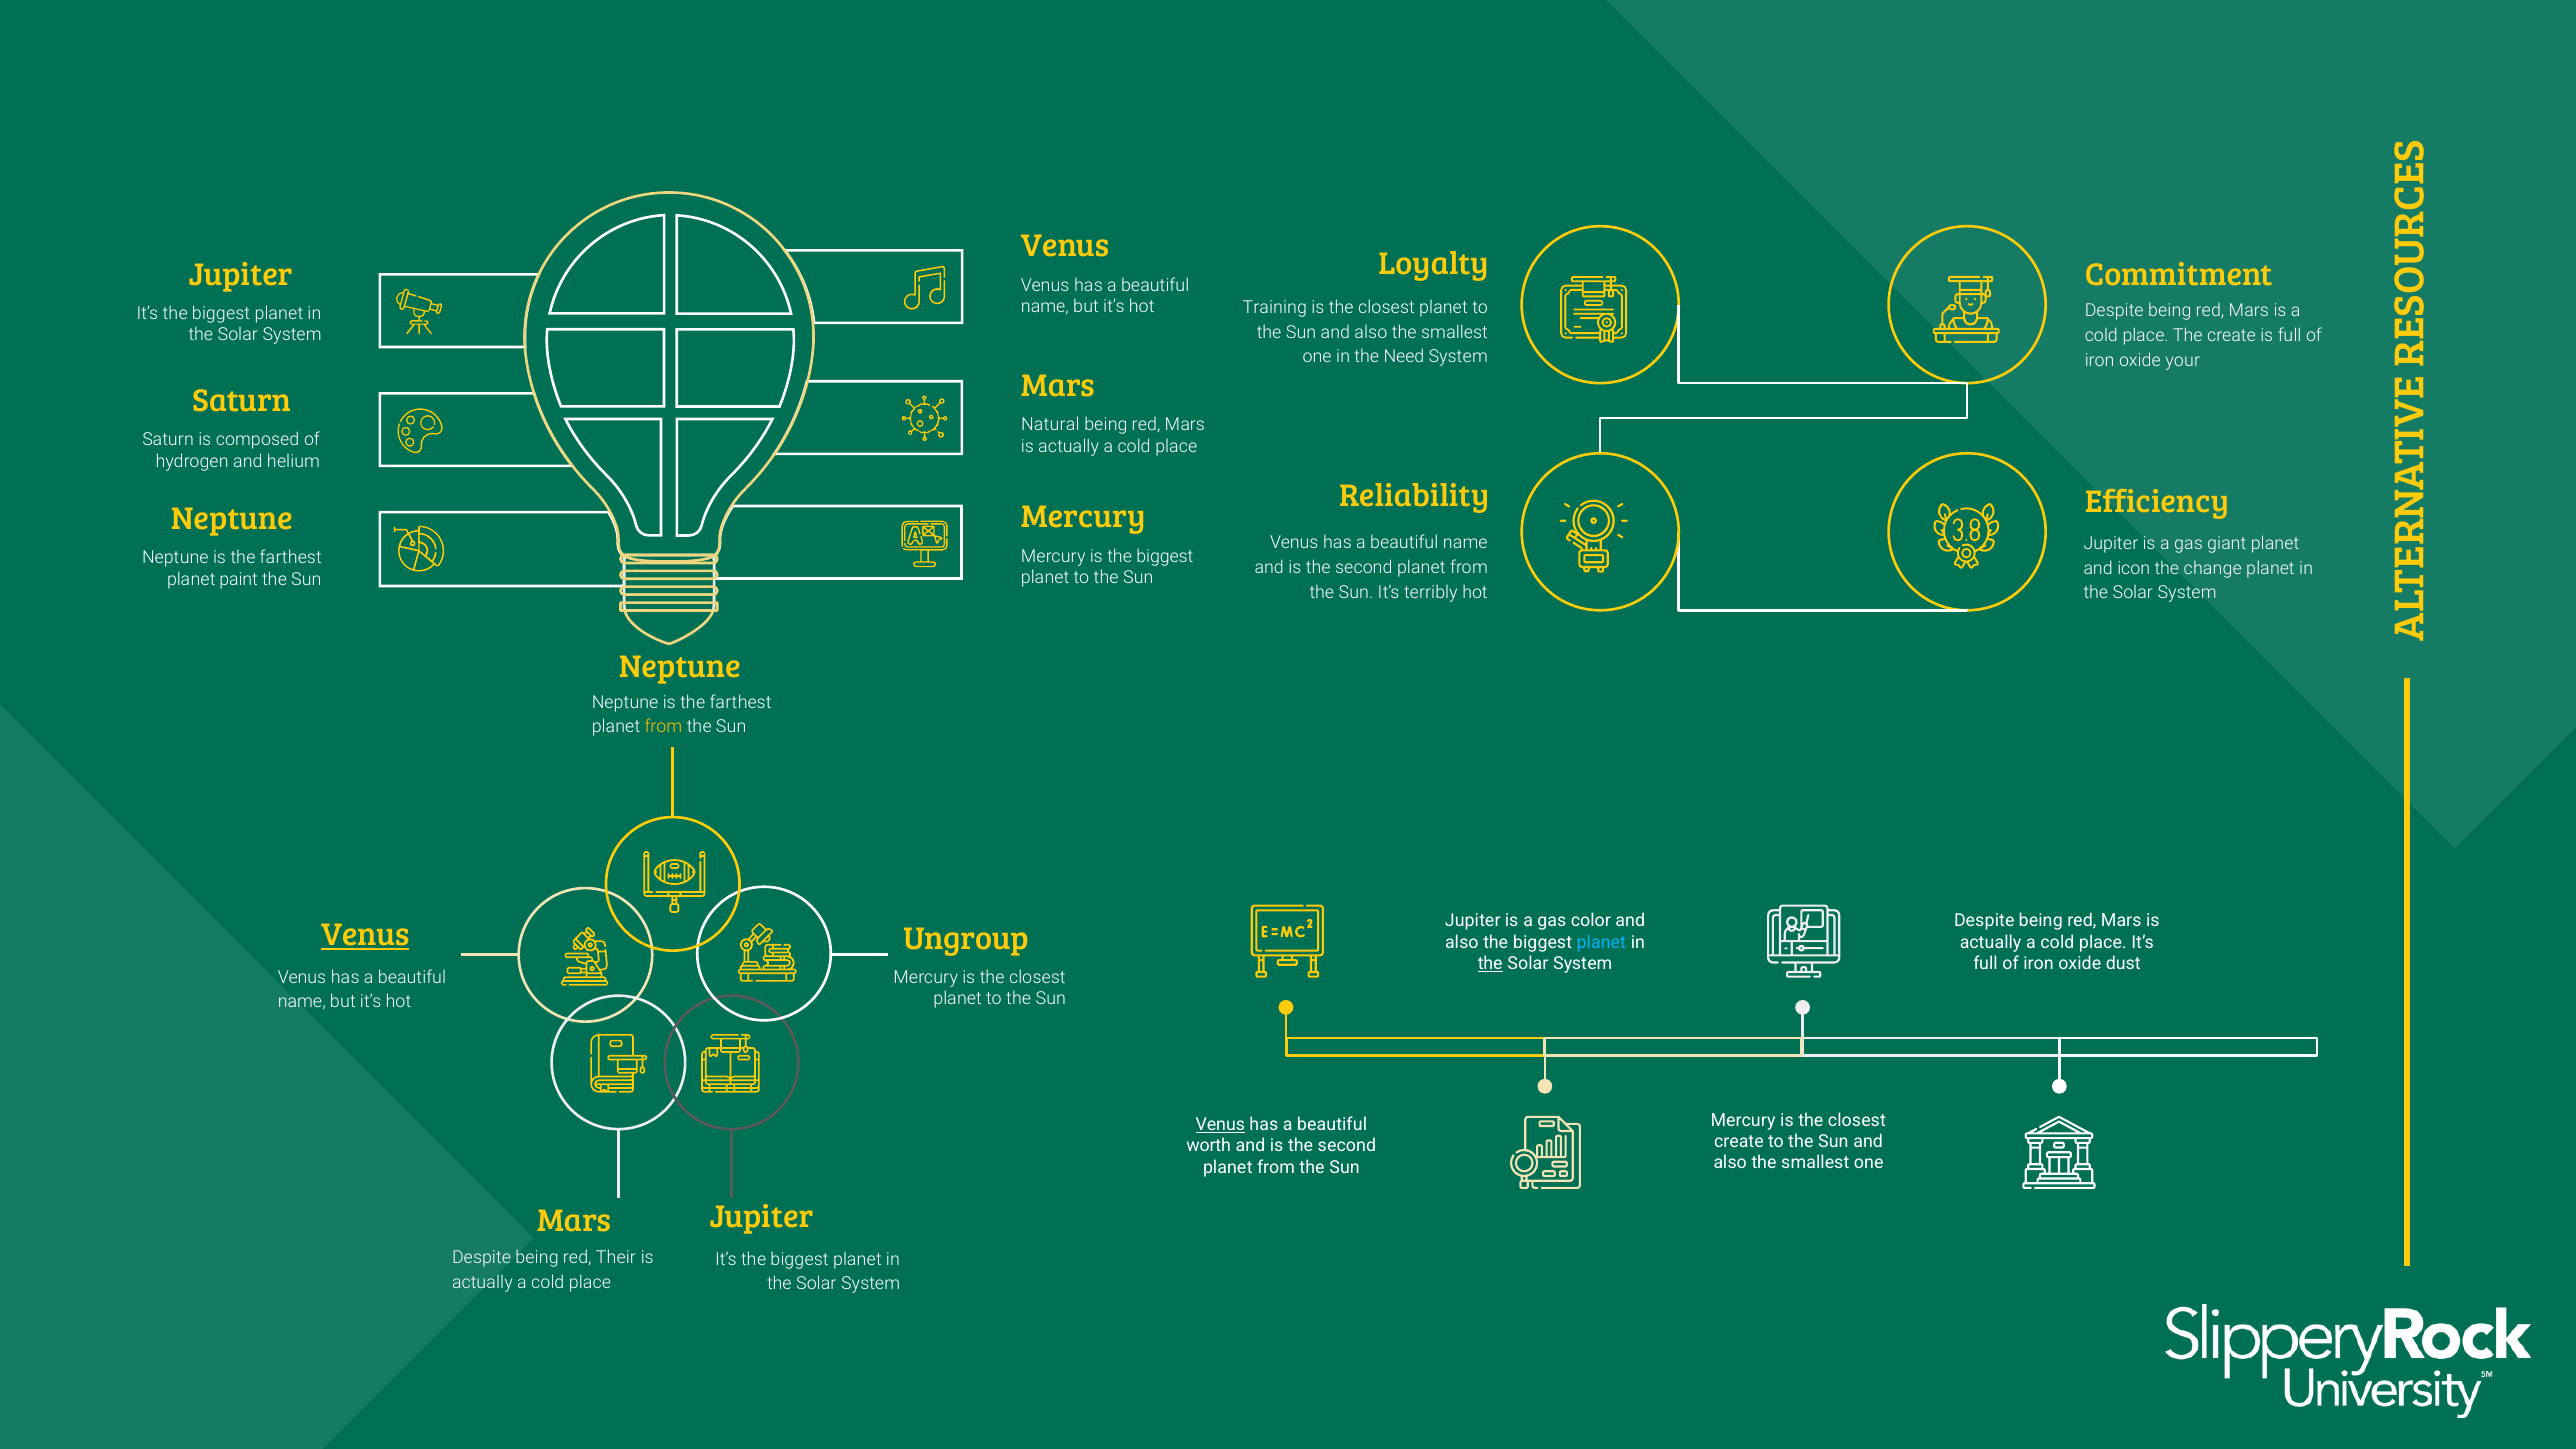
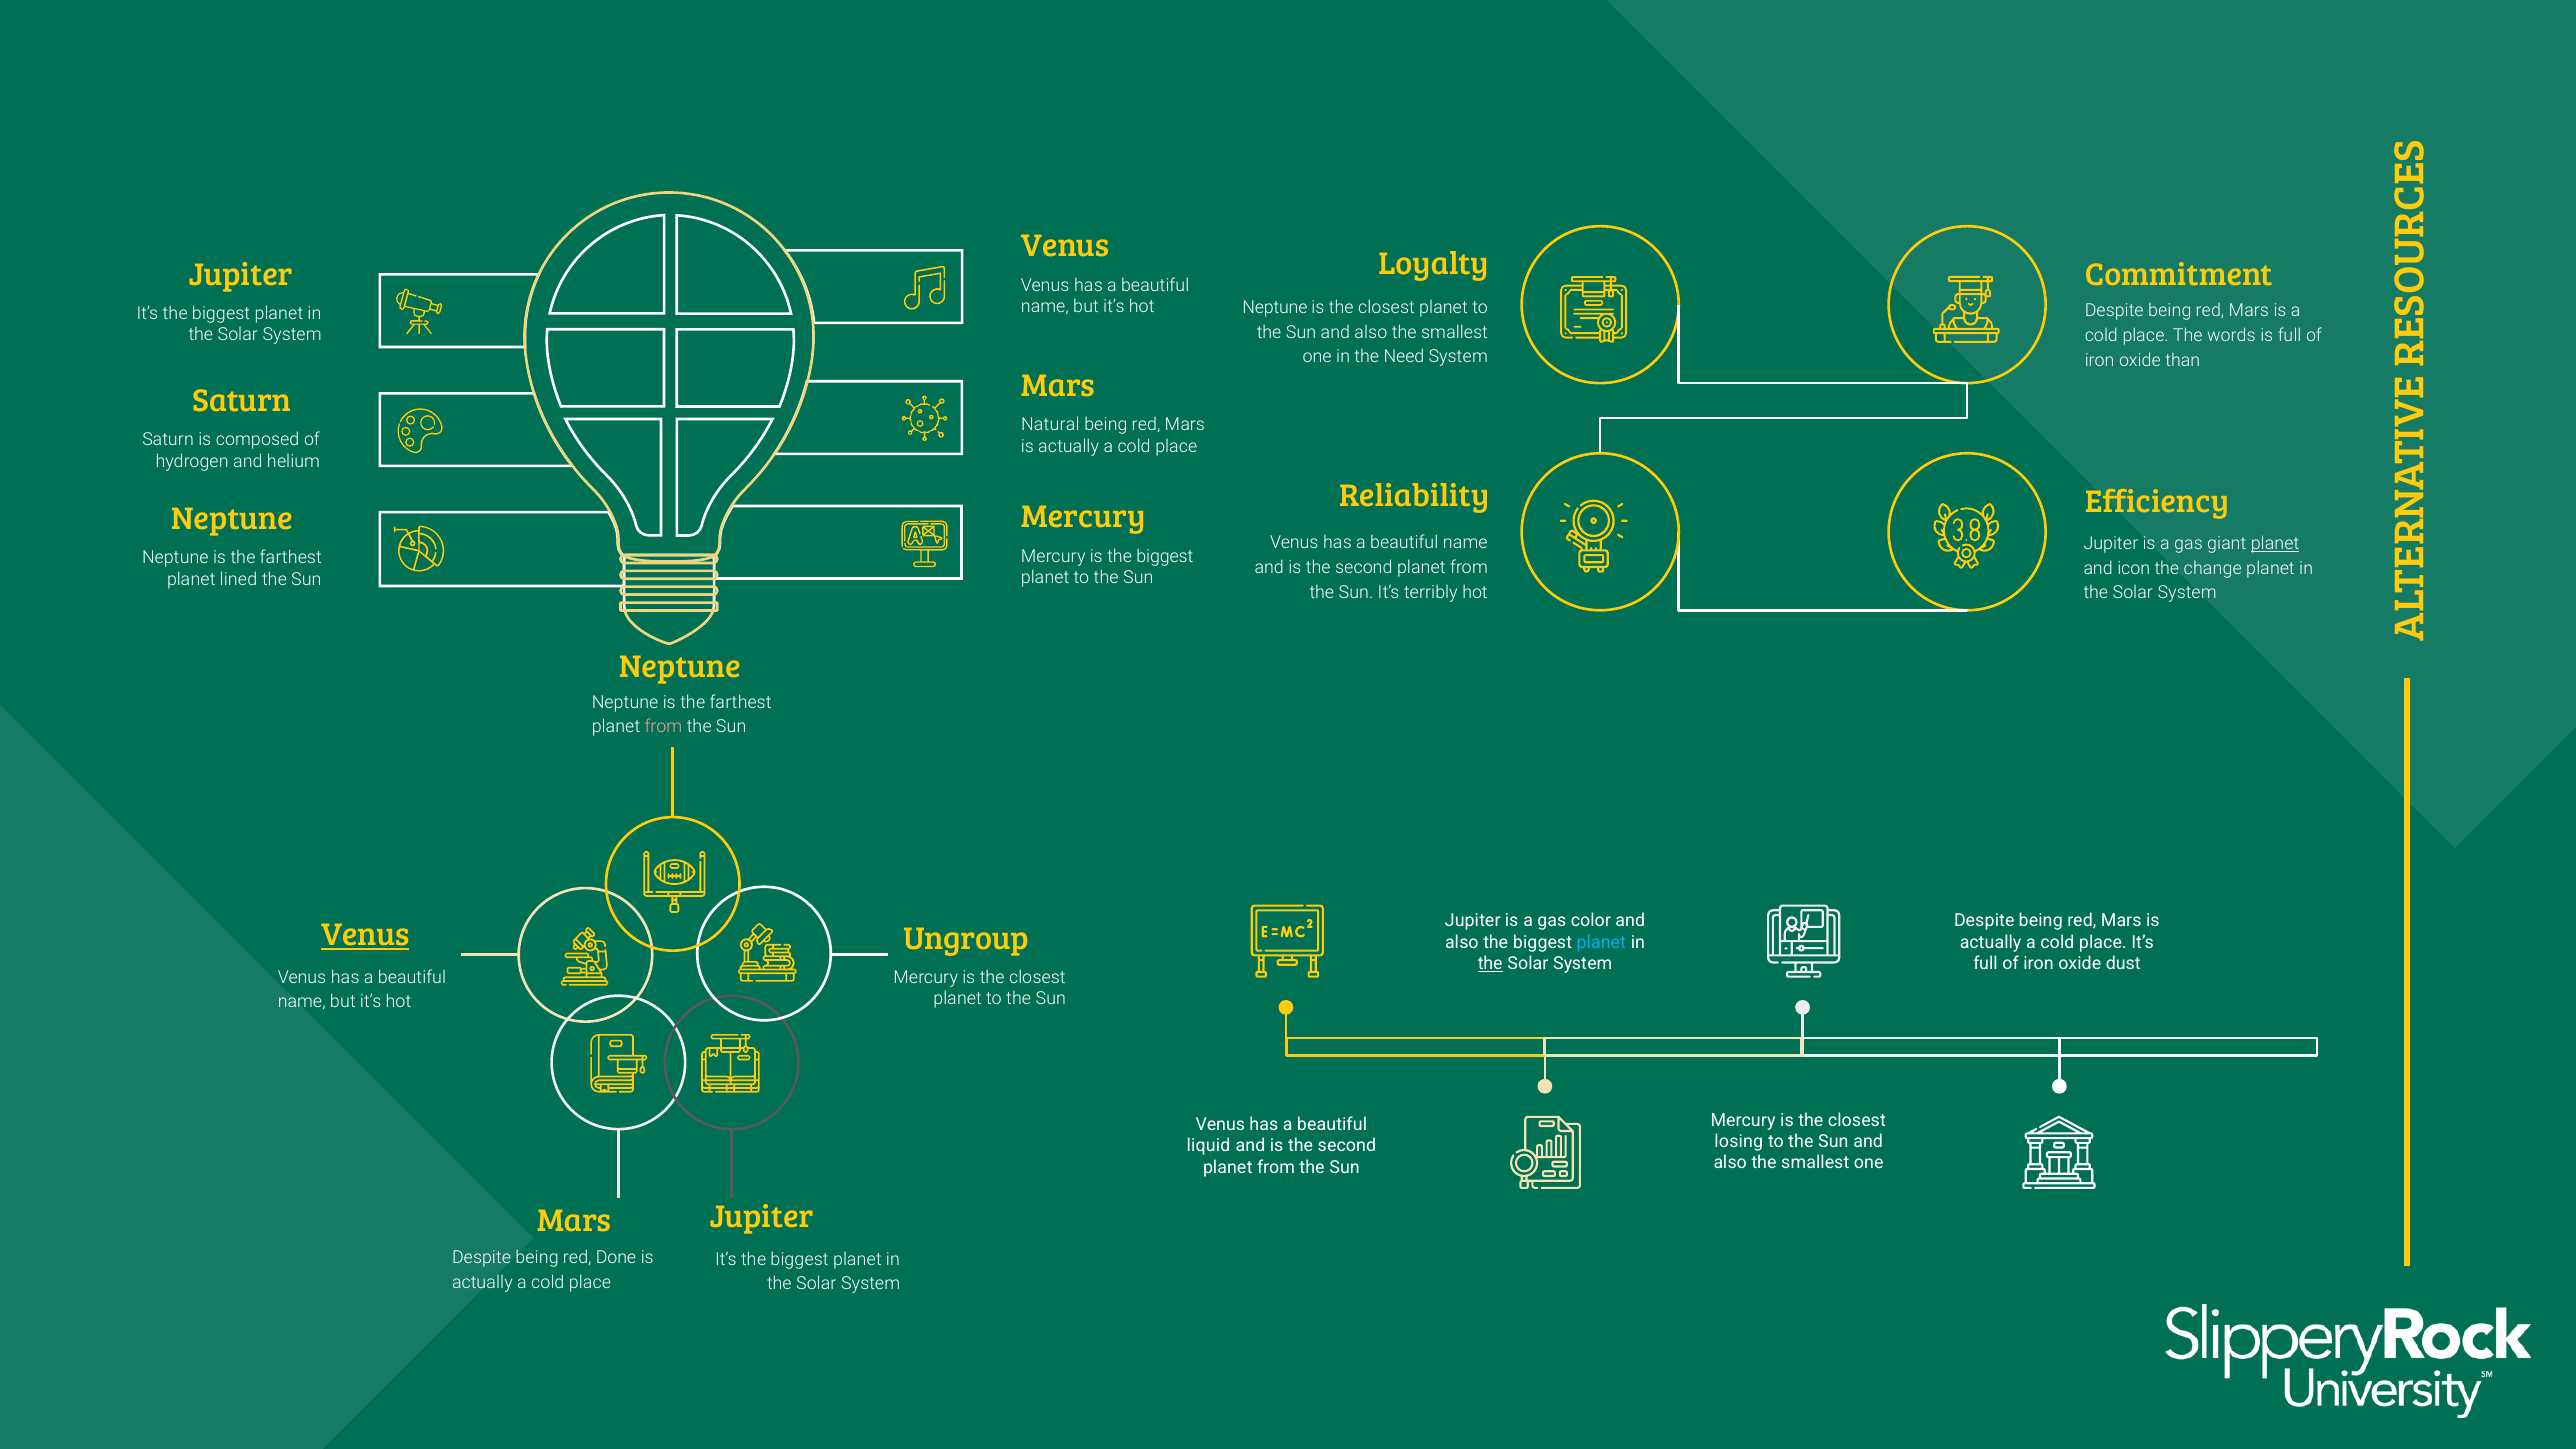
Training at (1275, 308): Training -> Neptune
The create: create -> words
your: your -> than
planet at (2275, 544) underline: none -> present
paint: paint -> lined
from at (663, 727) colour: yellow -> pink
Venus at (1220, 1124) underline: present -> none
create at (1739, 1142): create -> losing
worth: worth -> liquid
Their: Their -> Done
